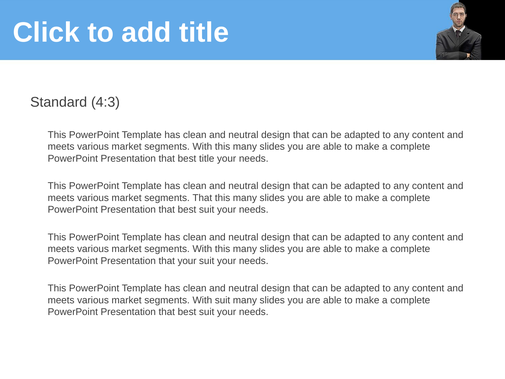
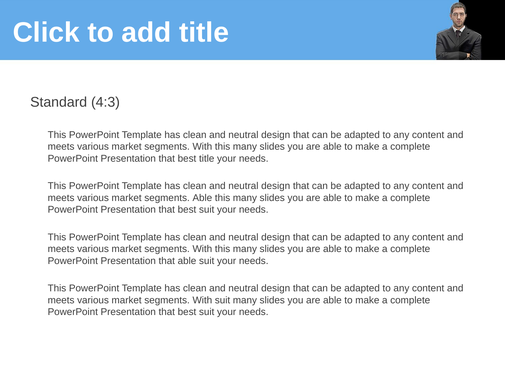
segments That: That -> Able
that your: your -> able
